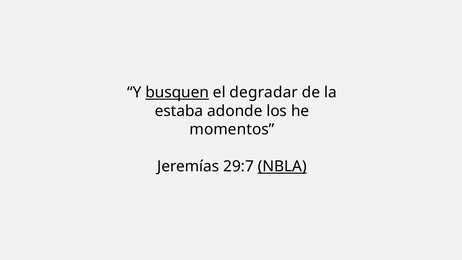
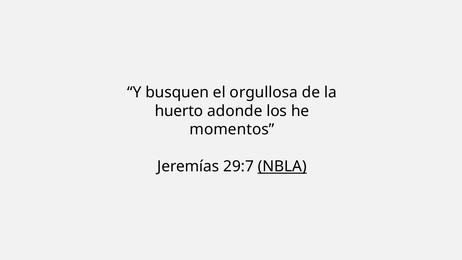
busquen underline: present -> none
degradar: degradar -> orgullosa
estaba: estaba -> huerto
